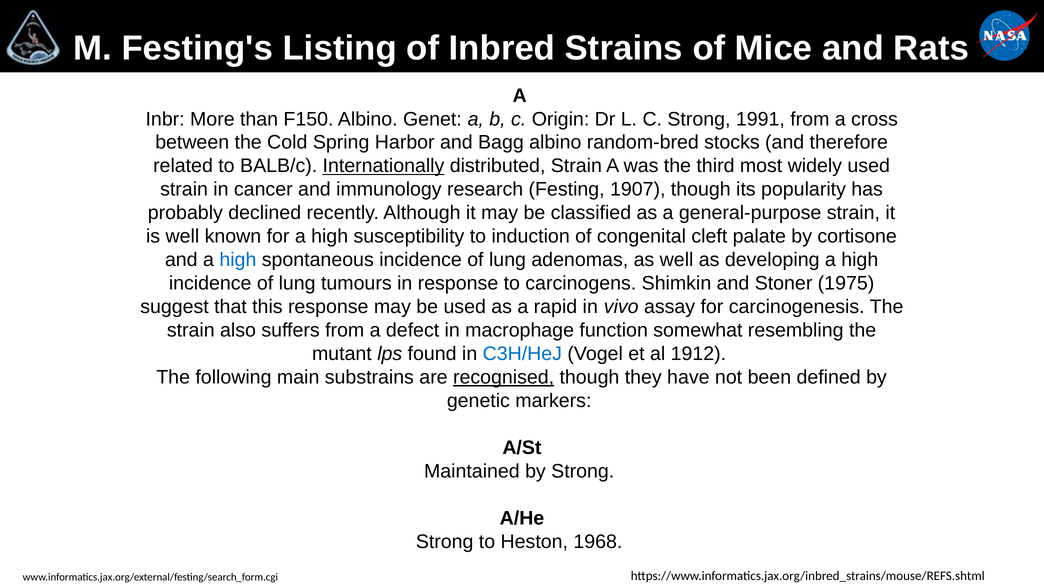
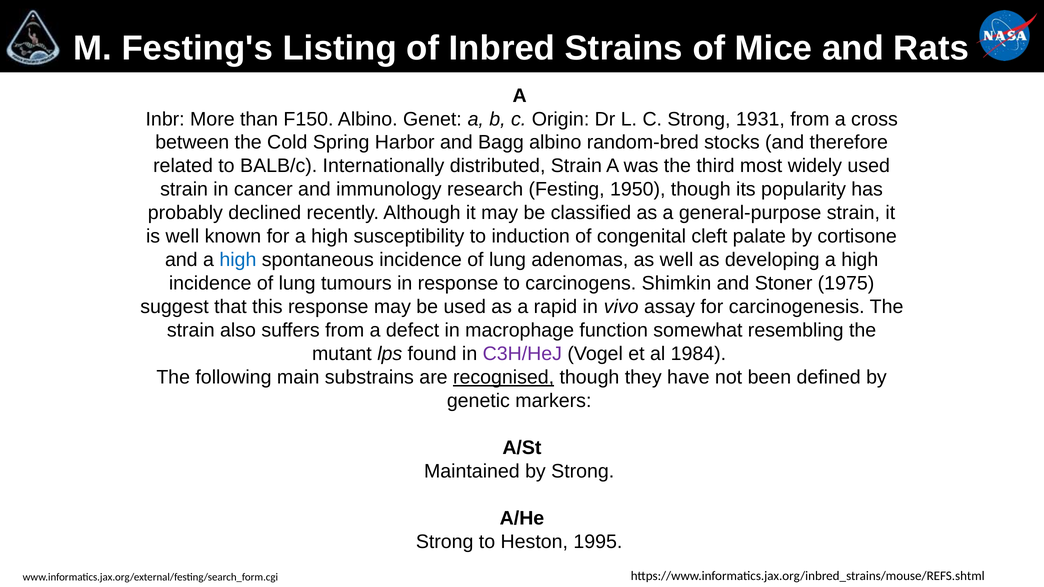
1991: 1991 -> 1931
Internationally underline: present -> none
1907: 1907 -> 1950
C3H/HeJ colour: blue -> purple
1912: 1912 -> 1984
1968: 1968 -> 1995
